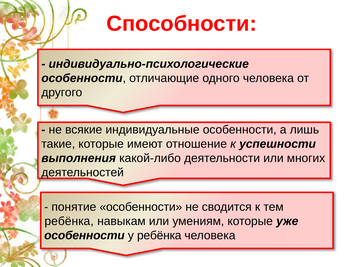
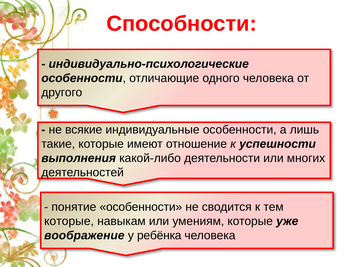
ребёнка at (69, 222): ребёнка -> которые
особенности at (84, 236): особенности -> воображение
